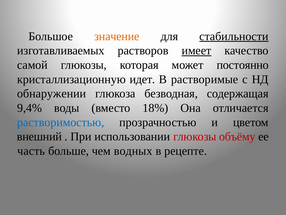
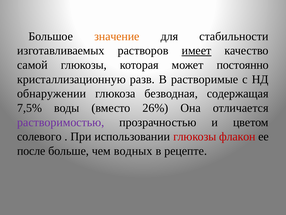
стабильности underline: present -> none
идет: идет -> разв
9,4%: 9,4% -> 7,5%
18%: 18% -> 26%
растворимостью colour: blue -> purple
внешний: внешний -> солевого
объёму: объёму -> флакон
часть: часть -> после
